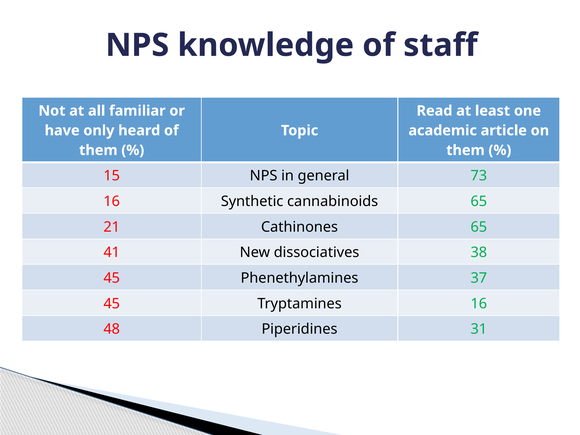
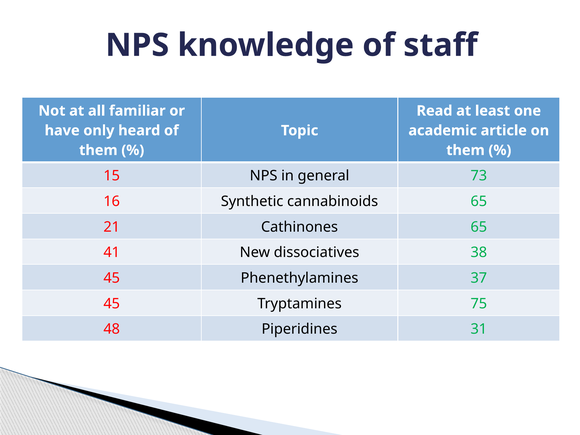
Tryptamines 16: 16 -> 75
